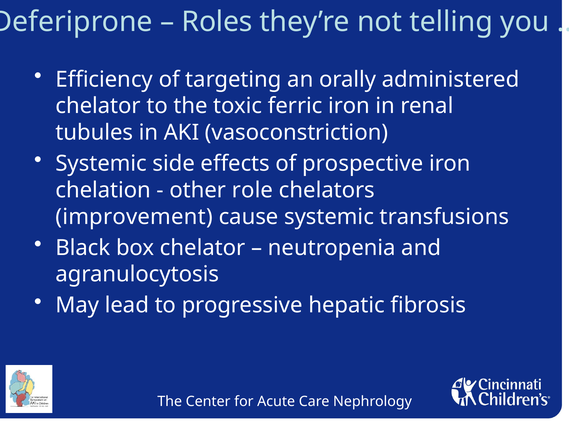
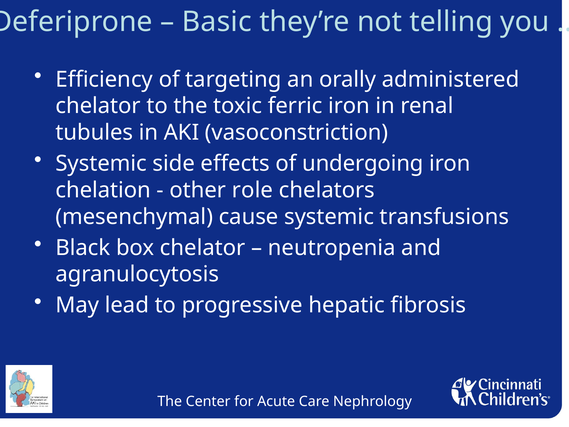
Roles: Roles -> Basic
prospective: prospective -> undergoing
improvement: improvement -> mesenchymal
